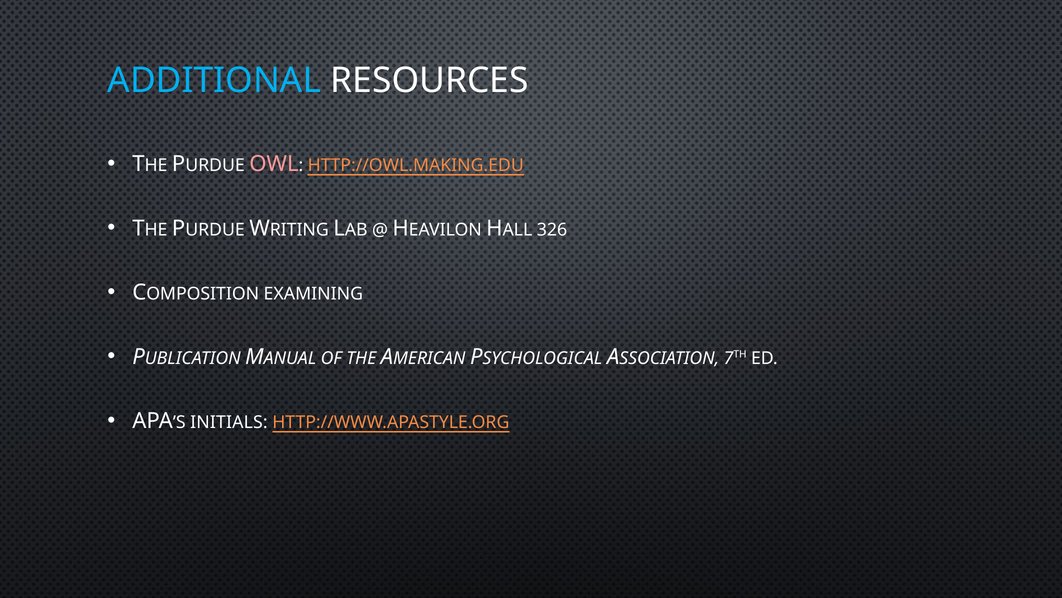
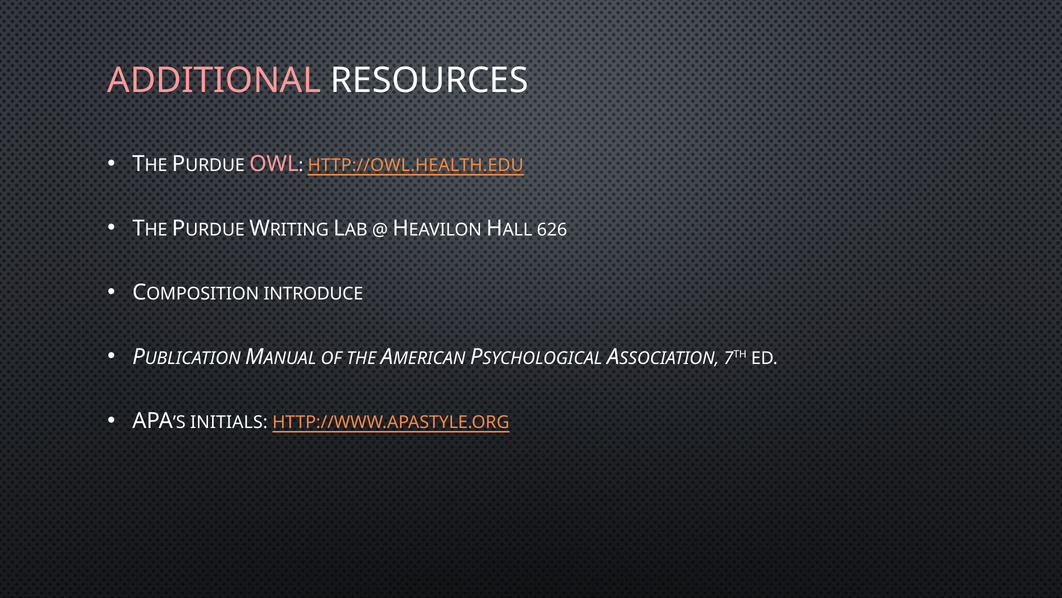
ADDITIONAL colour: light blue -> pink
HTTP://OWL.MAKING.EDU: HTTP://OWL.MAKING.EDU -> HTTP://OWL.HEALTH.EDU
326: 326 -> 626
EXAMINING: EXAMINING -> INTRODUCE
